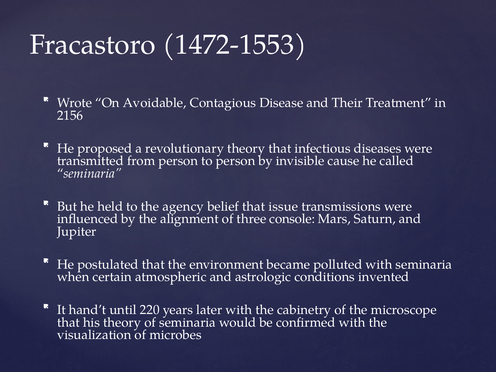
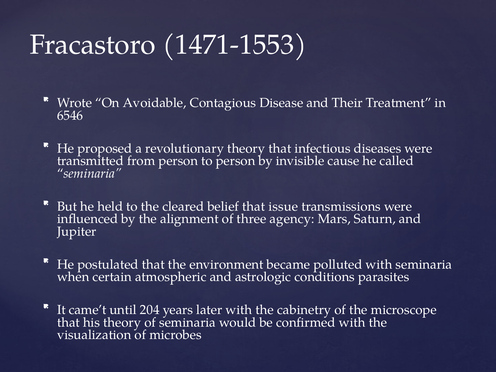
1472-1553: 1472-1553 -> 1471-1553
2156: 2156 -> 6546
agency: agency -> cleared
console: console -> agency
invented: invented -> parasites
hand’t: hand’t -> came’t
220: 220 -> 204
